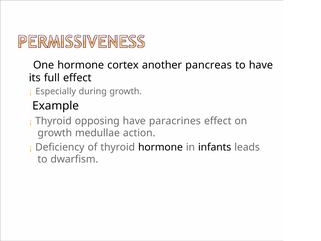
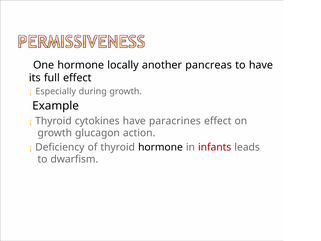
cortex: cortex -> locally
opposing: opposing -> cytokines
medullae: medullae -> glucagon
infants colour: black -> red
